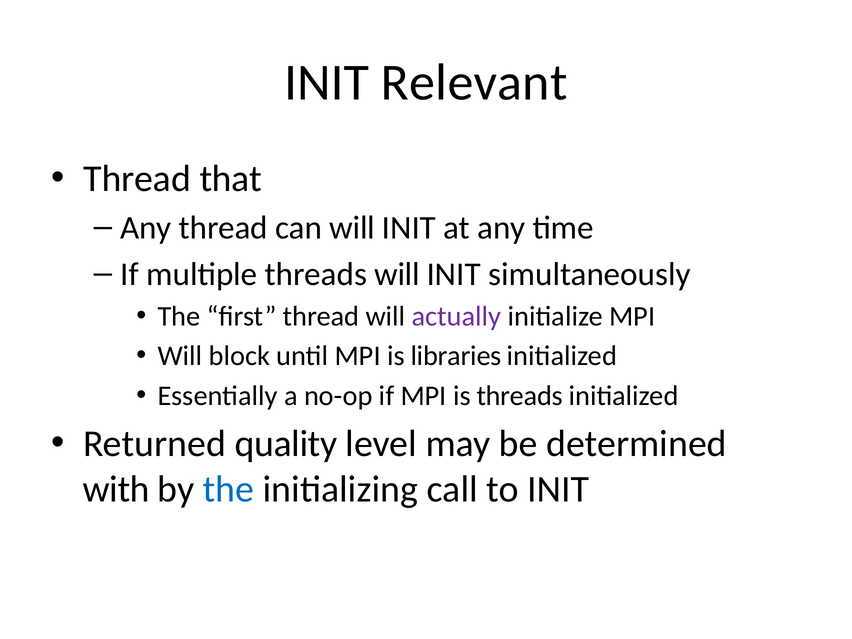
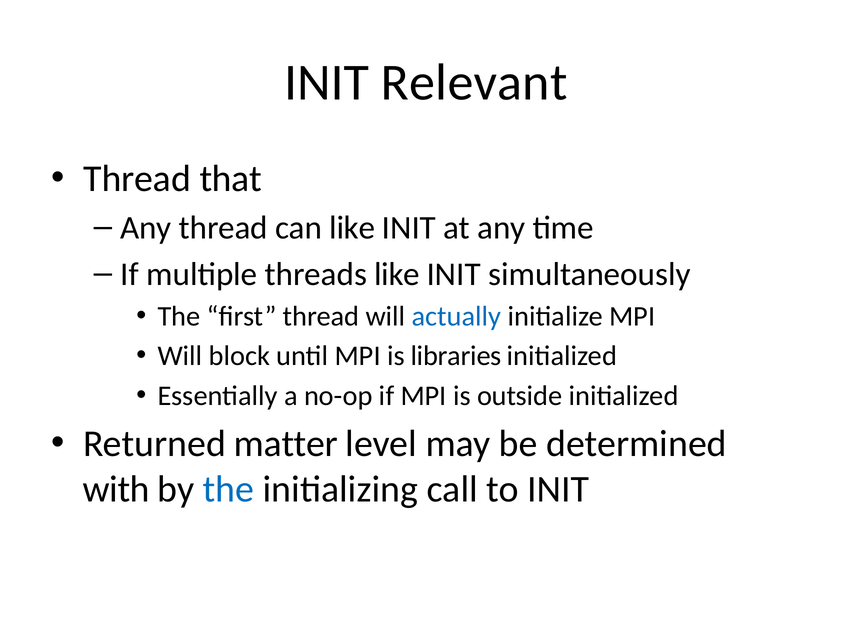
can will: will -> like
threads will: will -> like
actually colour: purple -> blue
is threads: threads -> outside
quality: quality -> matter
